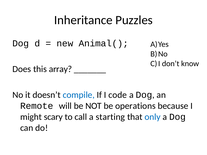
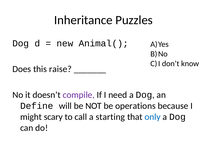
array: array -> raise
compile colour: blue -> purple
code: code -> need
Remote: Remote -> Define
